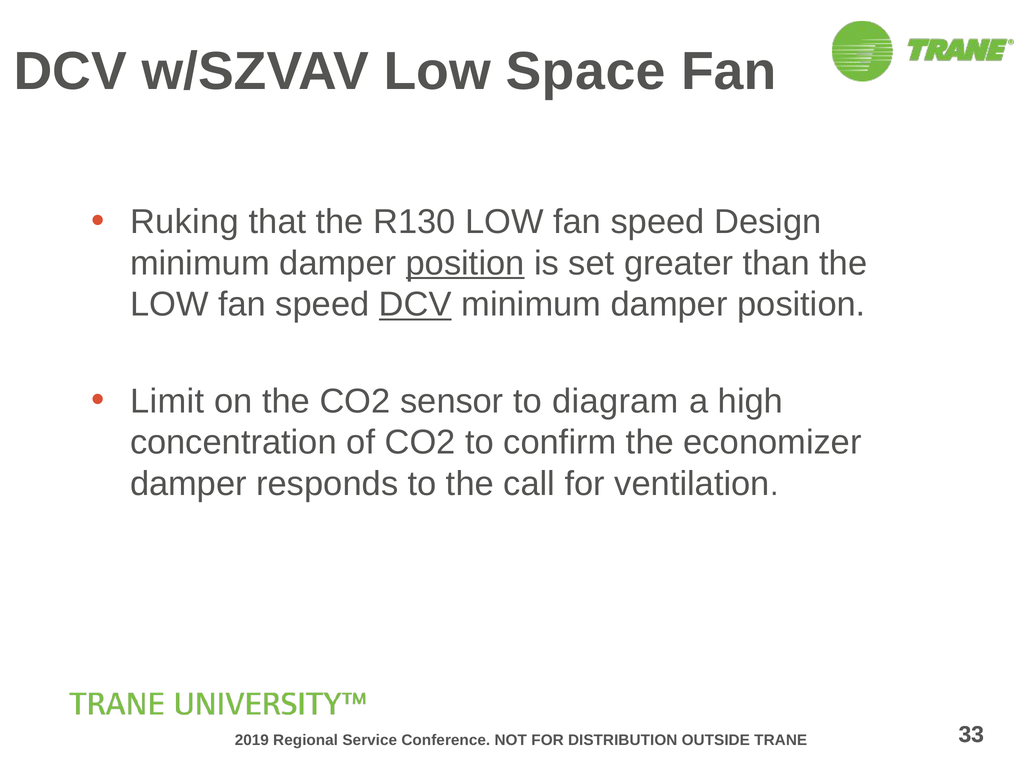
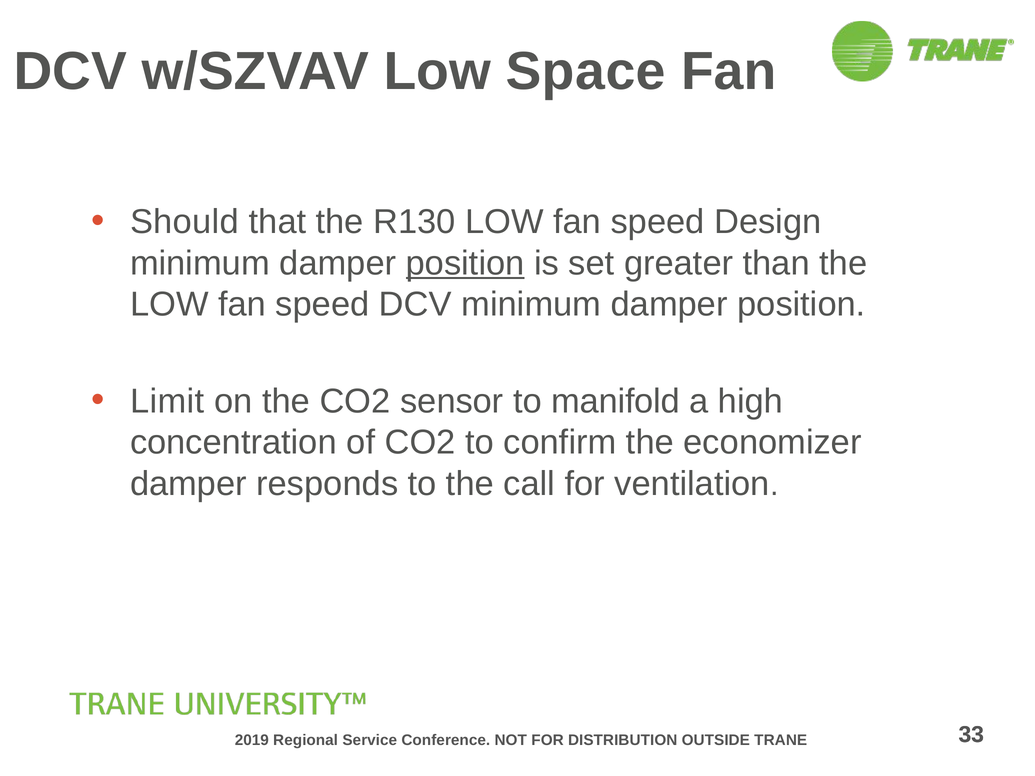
Ruking: Ruking -> Should
DCV at (415, 305) underline: present -> none
diagram: diagram -> manifold
